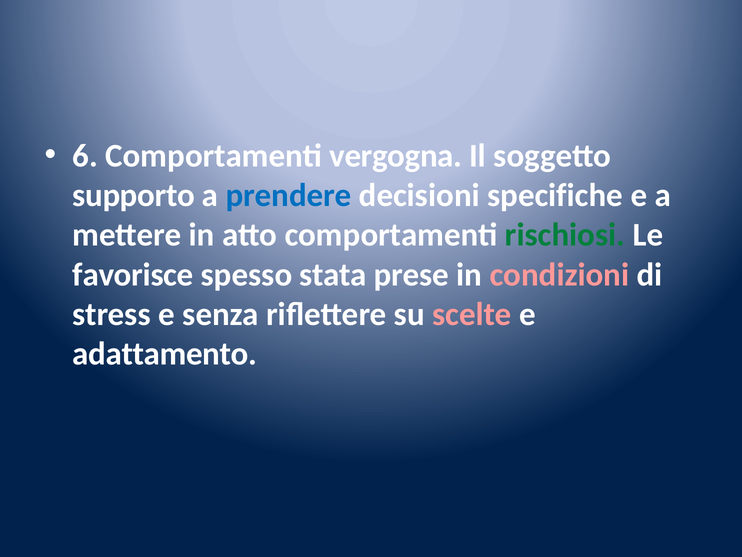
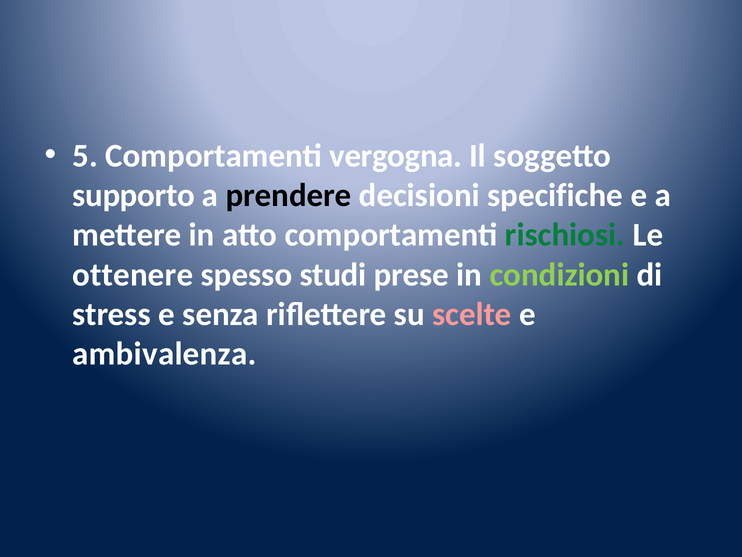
6: 6 -> 5
prendere colour: blue -> black
favorisce: favorisce -> ottenere
stata: stata -> studi
condizioni colour: pink -> light green
adattamento: adattamento -> ambivalenza
